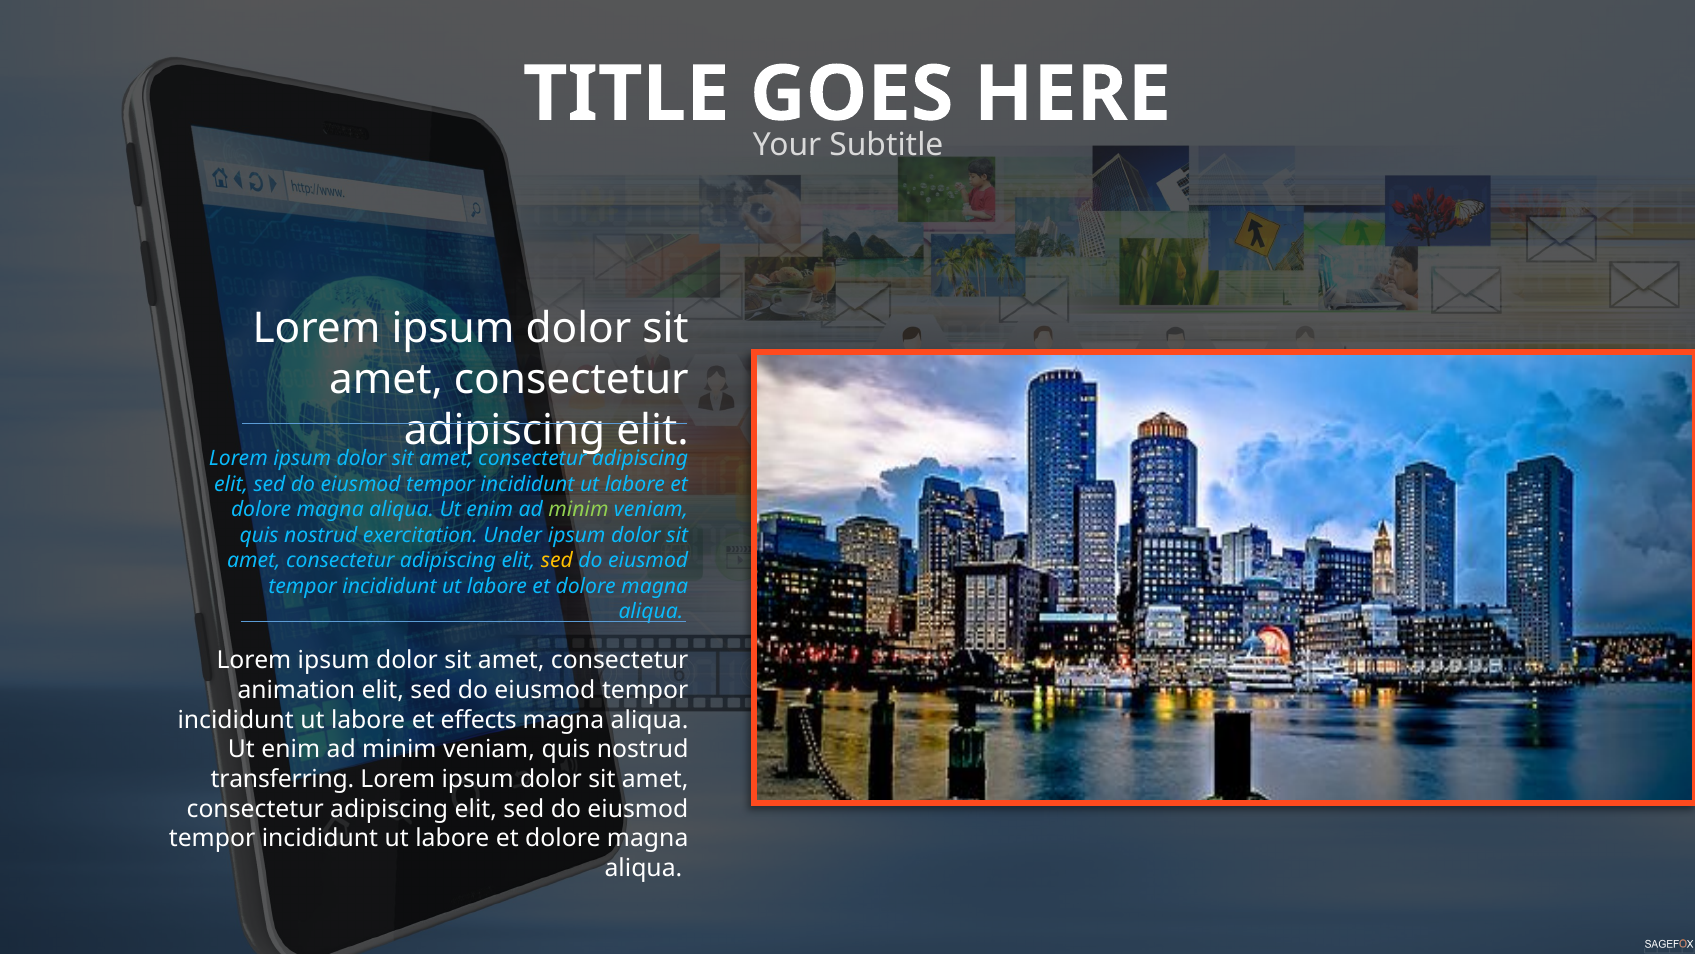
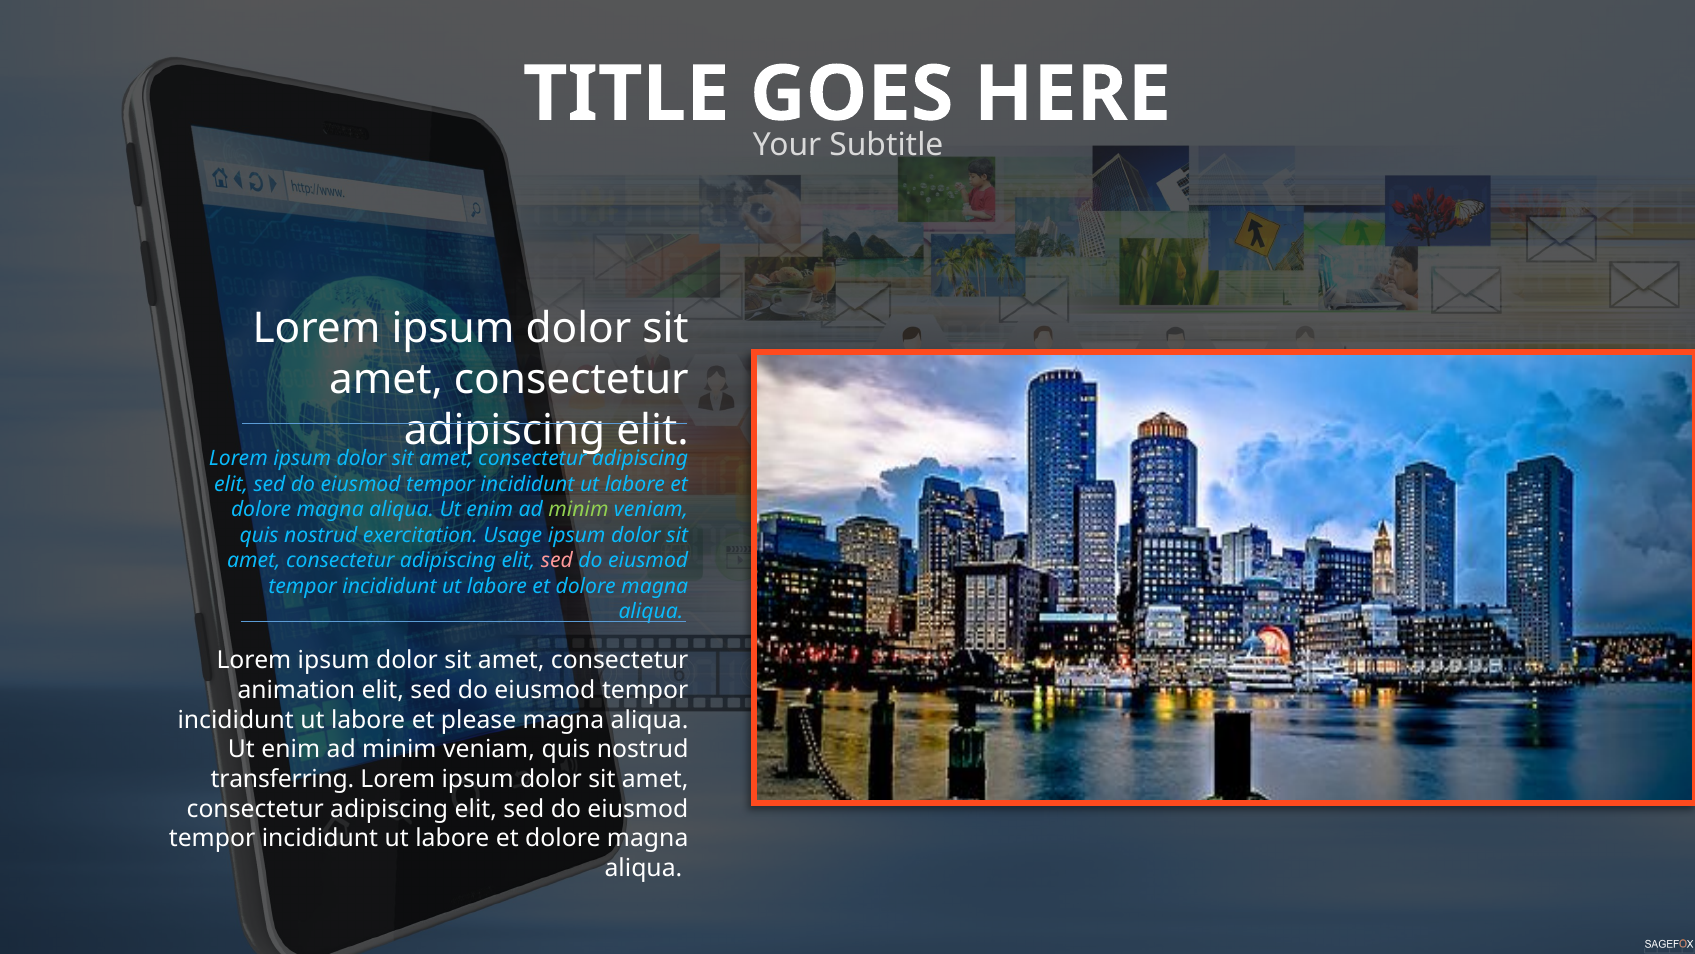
Under: Under -> Usage
sed at (557, 560) colour: yellow -> pink
effects: effects -> please
